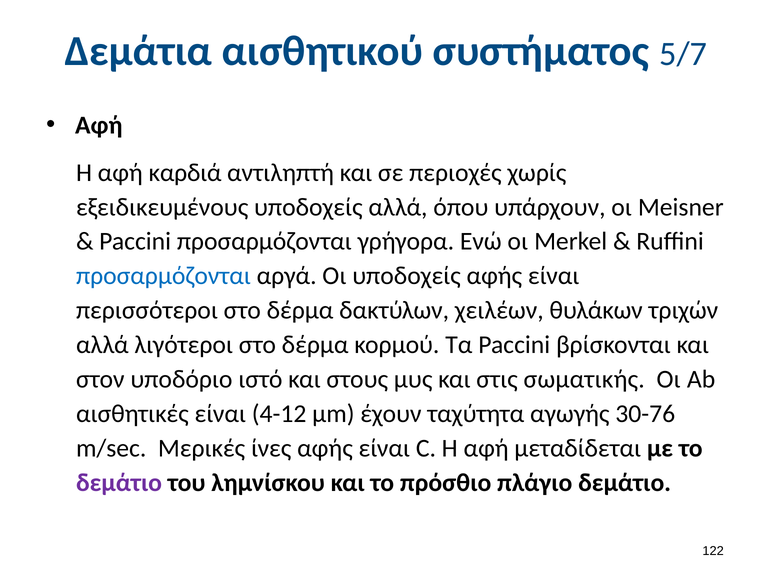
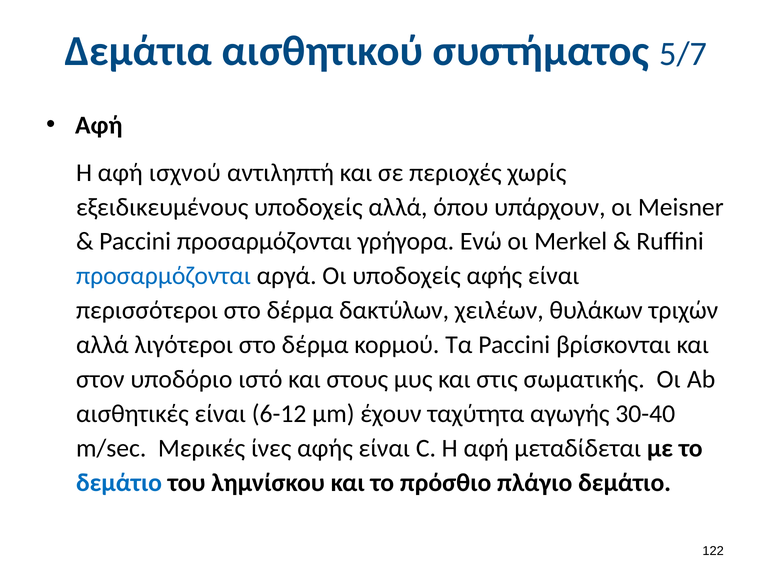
καρδιά: καρδιά -> ισχνού
4-12: 4-12 -> 6-12
30-76: 30-76 -> 30-40
δεμάτιο at (119, 483) colour: purple -> blue
